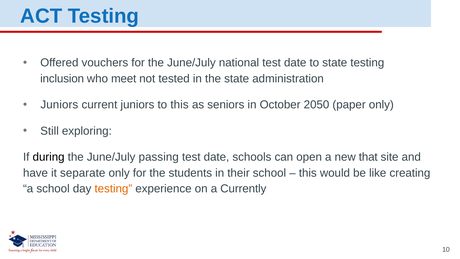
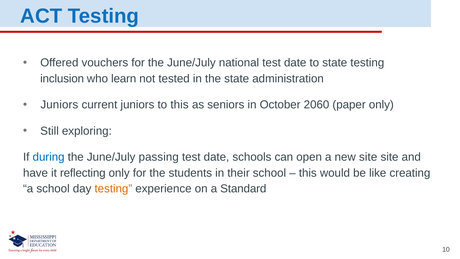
meet: meet -> learn
2050: 2050 -> 2060
during colour: black -> blue
new that: that -> site
separate: separate -> reflecting
Currently: Currently -> Standard
